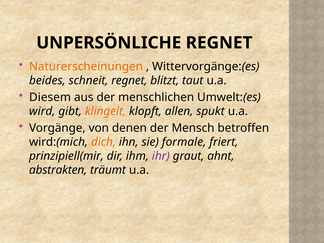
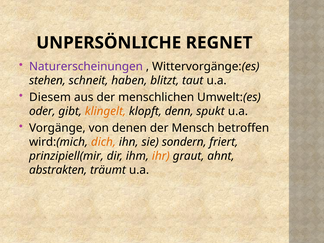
Naturerscheinungen colour: orange -> purple
beides: beides -> stehen
schneit regnet: regnet -> haben
wird: wird -> oder
allen: allen -> denn
formale: formale -> sondern
ihr colour: purple -> orange
